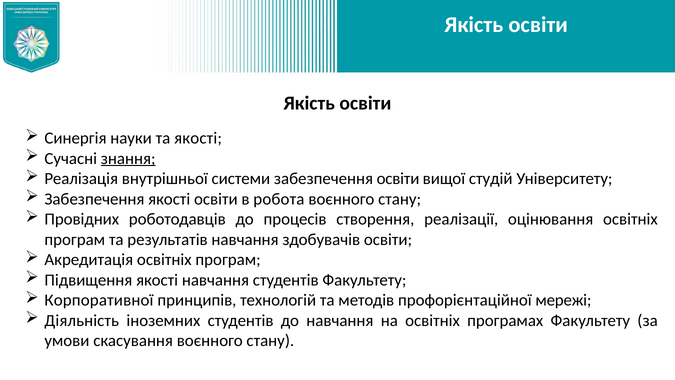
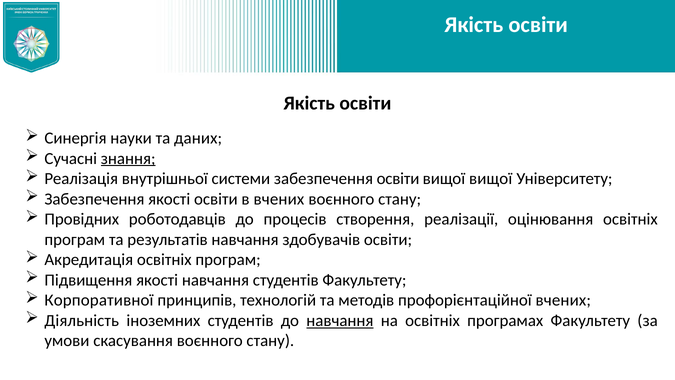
та якості: якості -> даних
вищої студій: студій -> вищої
в робота: робота -> вчених
профорієнтаційної мережі: мережі -> вчених
навчання at (340, 320) underline: none -> present
